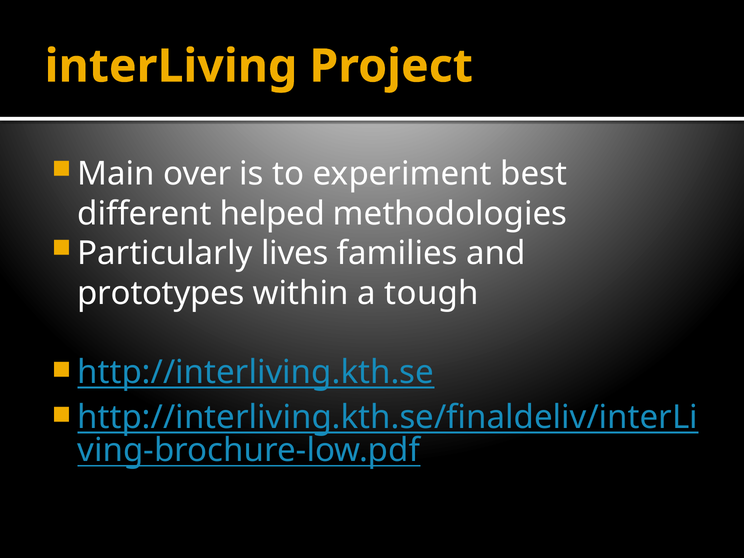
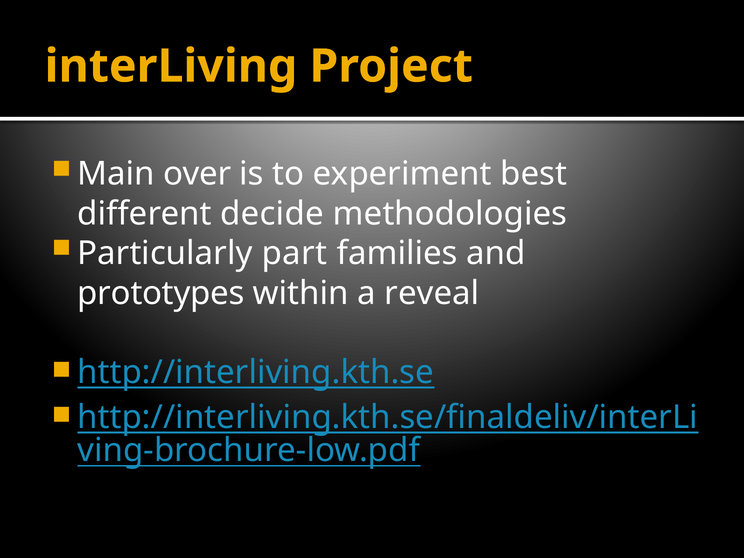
helped: helped -> decide
lives: lives -> part
tough: tough -> reveal
